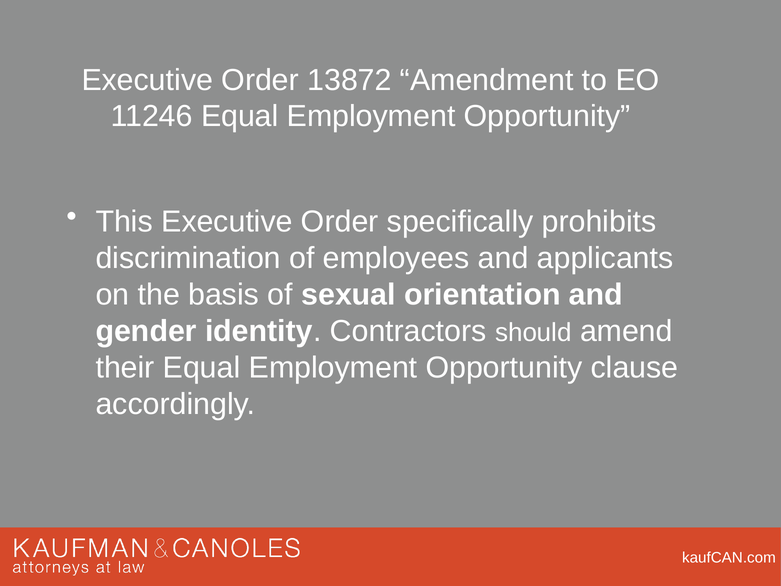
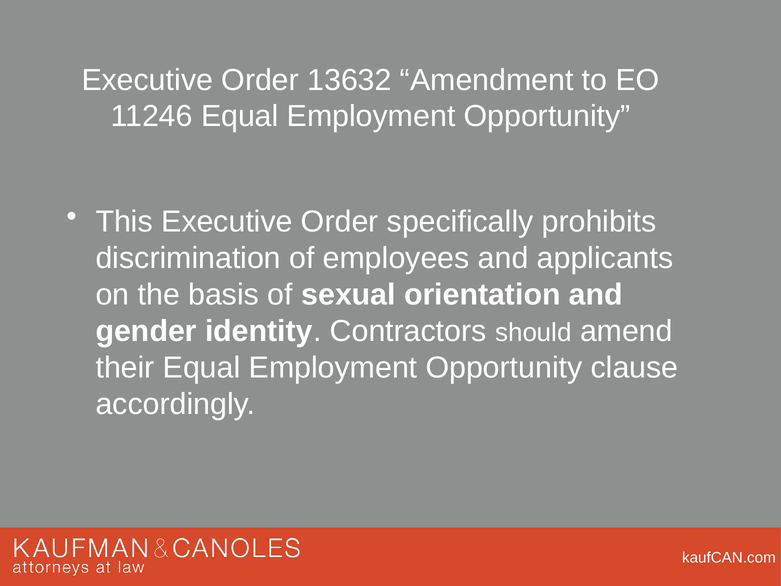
13872: 13872 -> 13632
